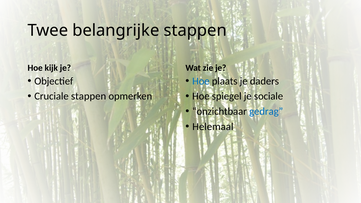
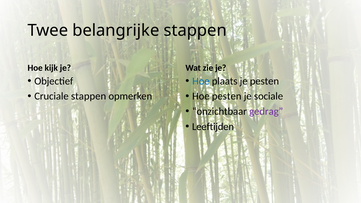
je daders: daders -> pesten
Hoe spiegel: spiegel -> pesten
gedrag colour: blue -> purple
Helemaal: Helemaal -> Leeftijden
